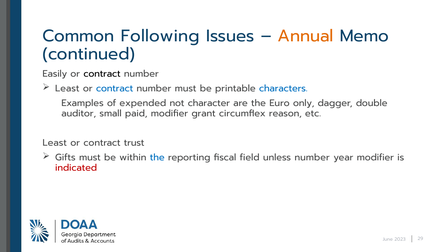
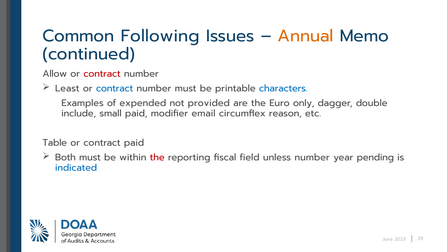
Easily: Easily -> Allow
contract at (102, 74) colour: black -> red
character: character -> provided
auditor: auditor -> include
grant: grant -> email
Least at (55, 143): Least -> Table
contract trust: trust -> paid
Gifts: Gifts -> Both
the at (157, 157) colour: blue -> red
year modifier: modifier -> pending
indicated colour: red -> blue
